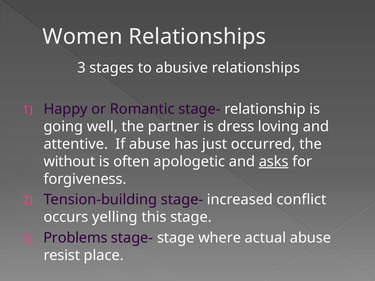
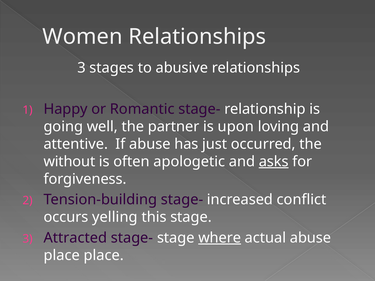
dress: dress -> upon
Problems: Problems -> Attracted
where underline: none -> present
resist at (62, 255): resist -> place
